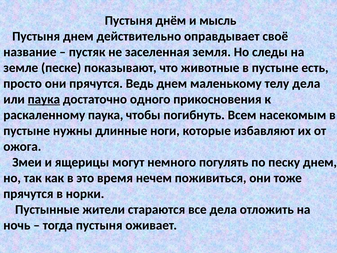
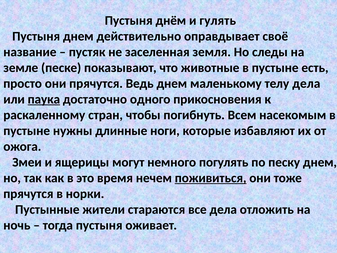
мысль: мысль -> гулять
раскаленному паука: паука -> стран
поживиться underline: none -> present
